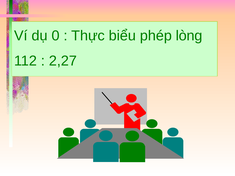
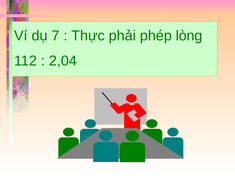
0: 0 -> 7
biểu: biểu -> phải
2,27: 2,27 -> 2,04
